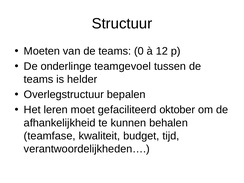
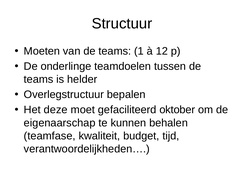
0: 0 -> 1
teamgevoel: teamgevoel -> teamdoelen
leren: leren -> deze
afhankelijkheid: afhankelijkheid -> eigenaarschap
